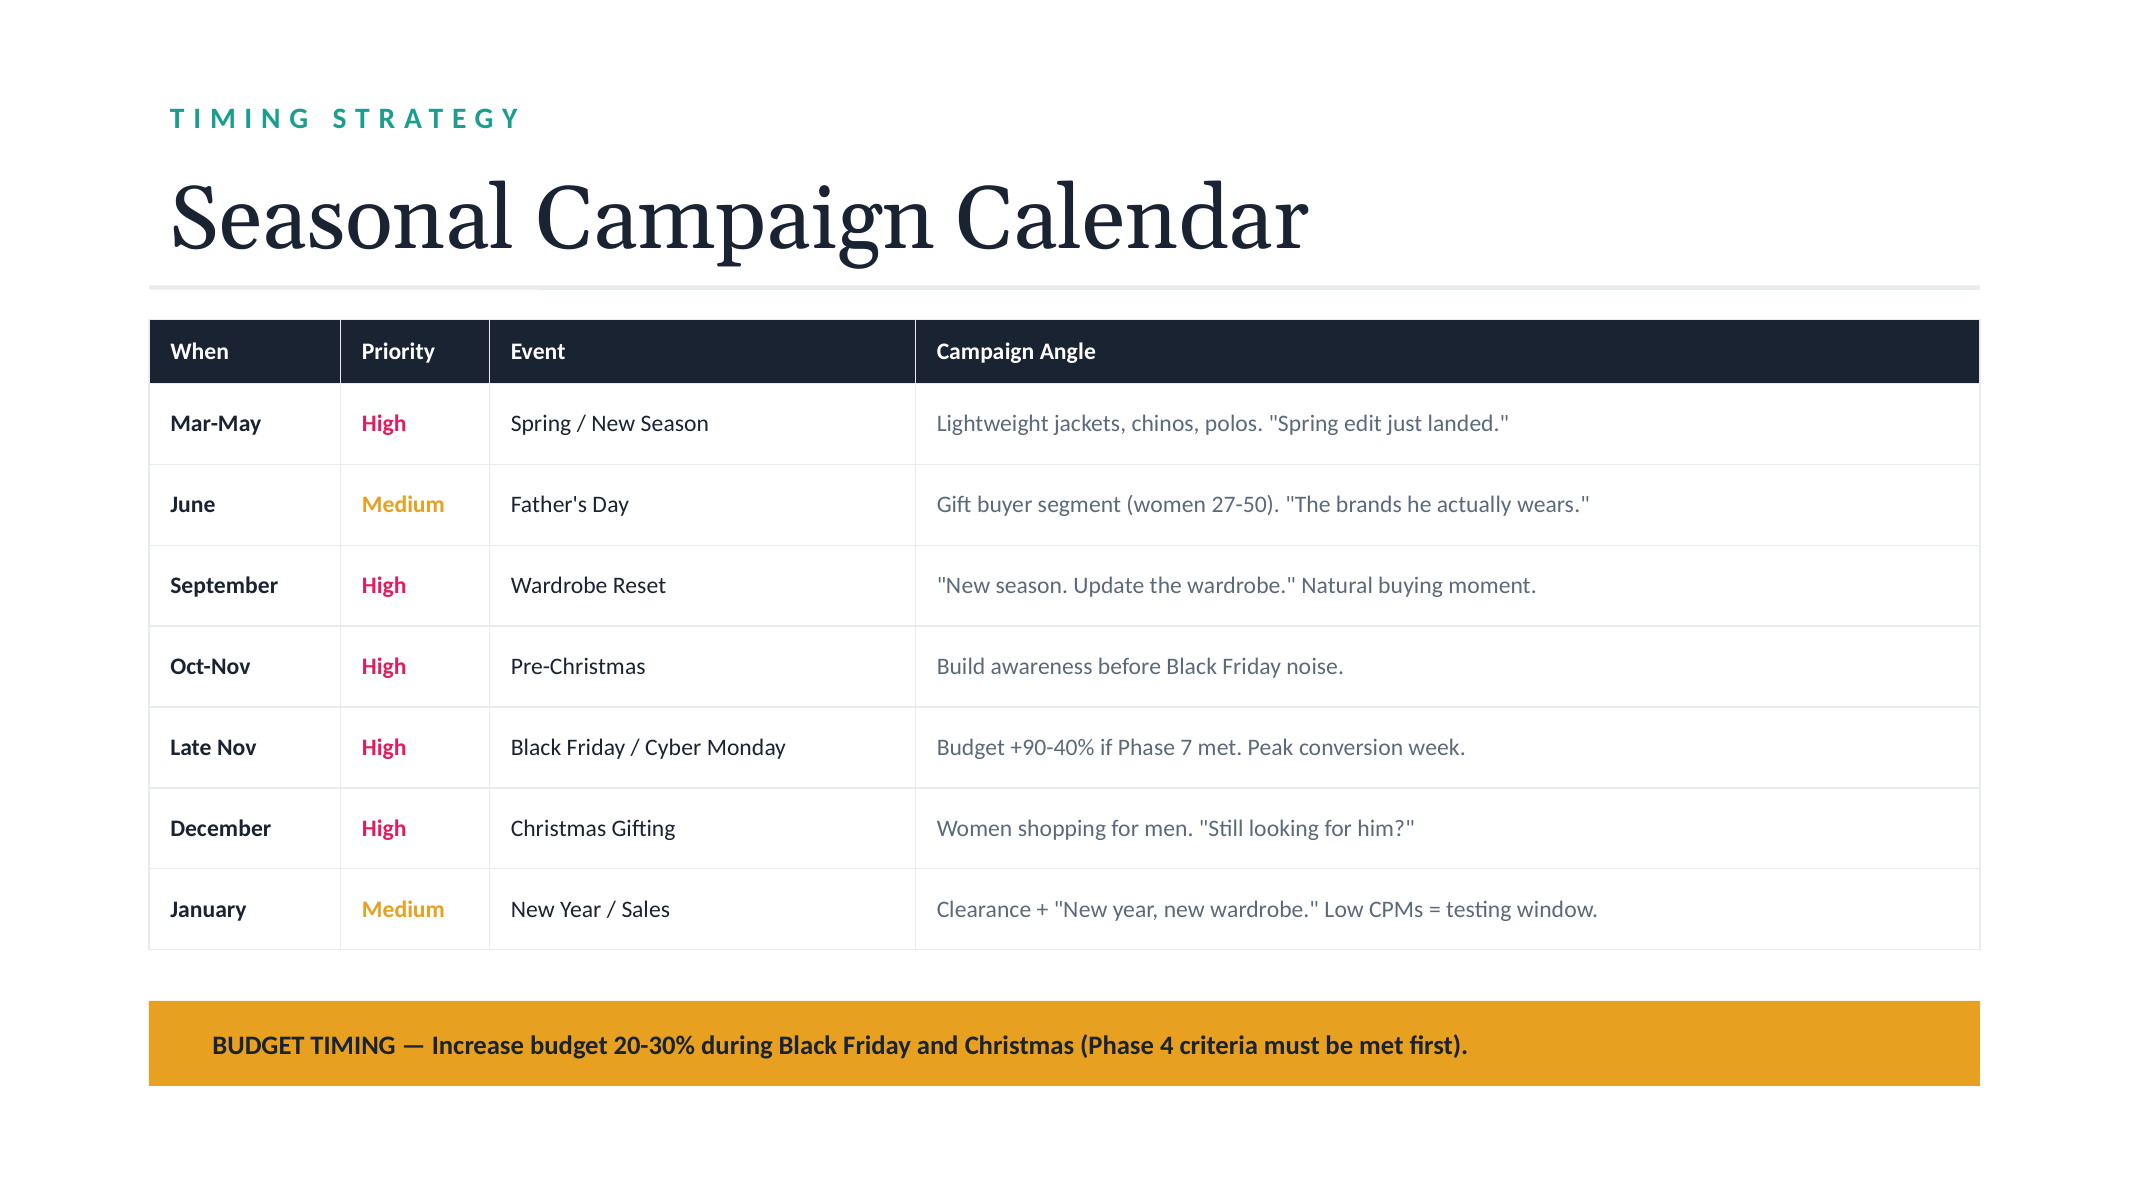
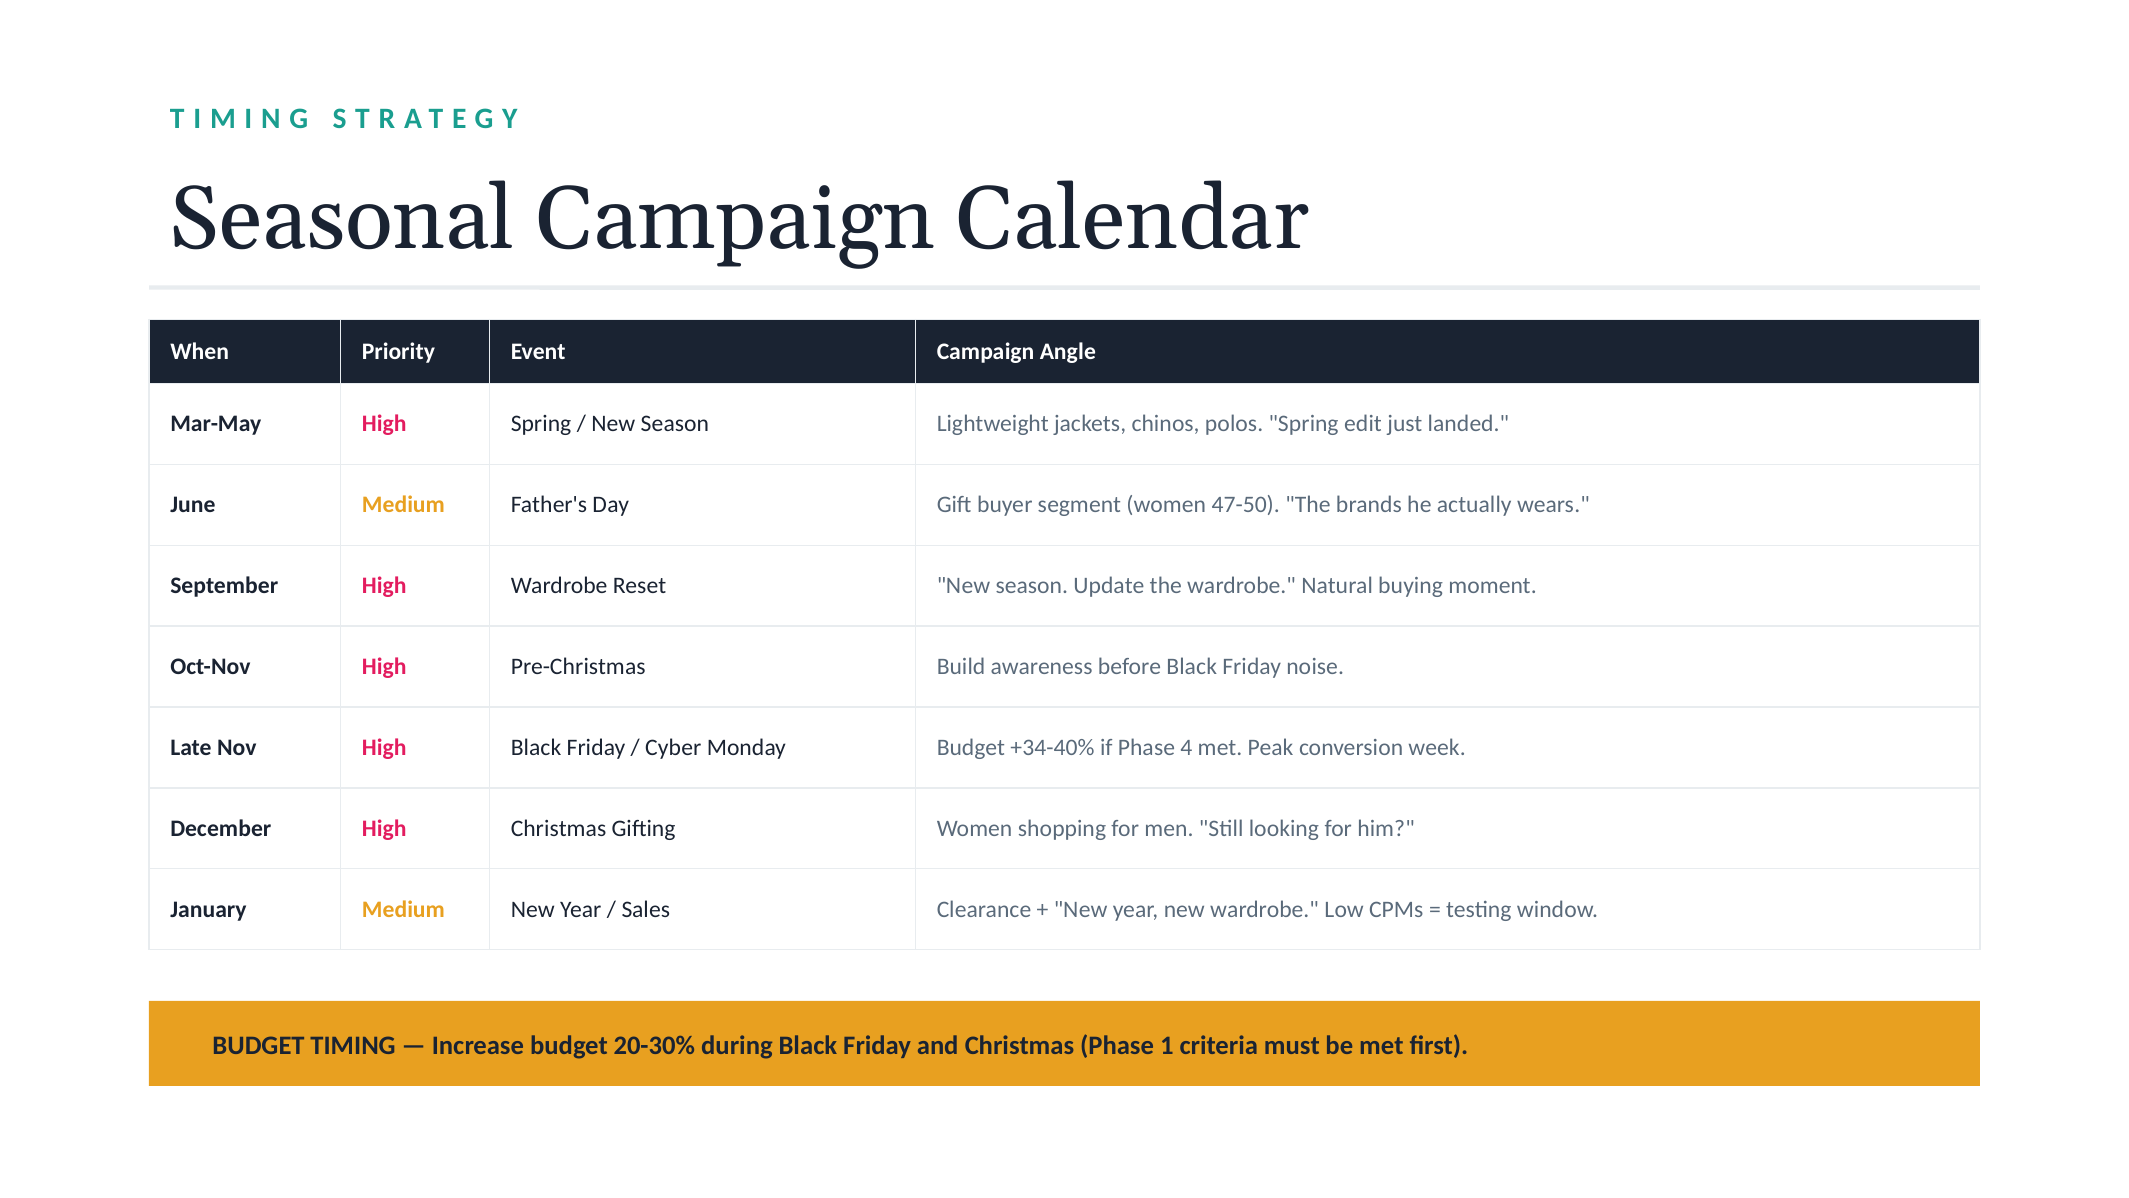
27-50: 27-50 -> 47-50
+90-40%: +90-40% -> +34-40%
7: 7 -> 4
4: 4 -> 1
